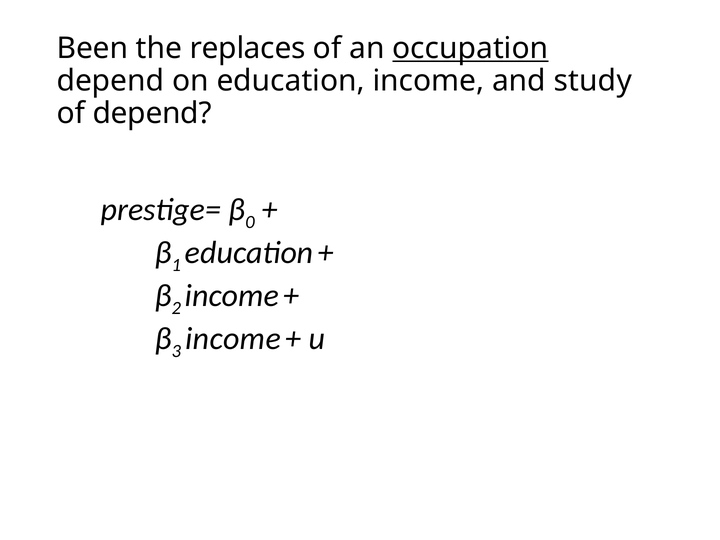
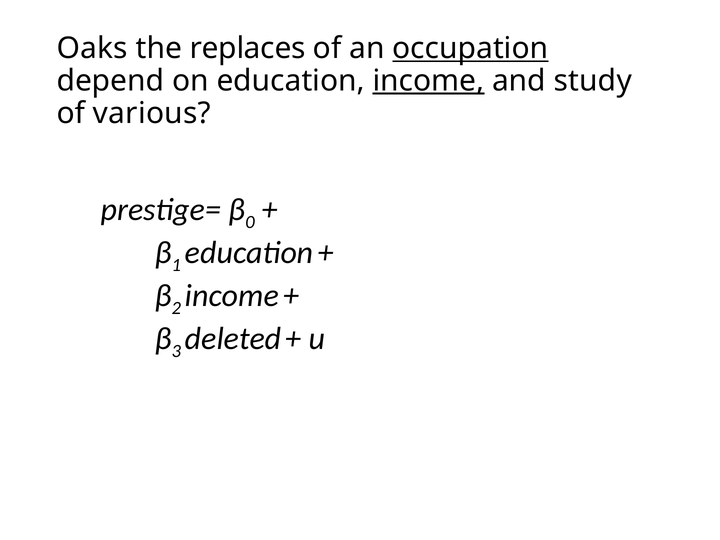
Been: Been -> Oaks
income at (428, 81) underline: none -> present
of depend: depend -> various
income at (233, 339): income -> deleted
